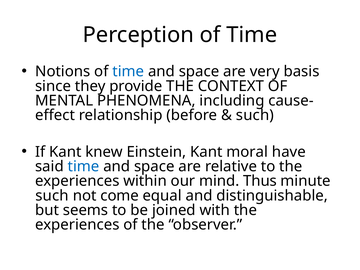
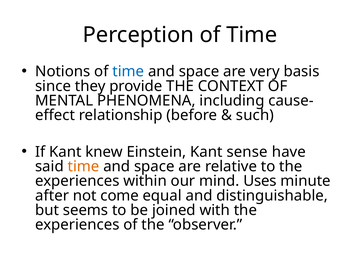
moral: moral -> sense
time at (84, 166) colour: blue -> orange
Thus: Thus -> Uses
such at (52, 196): such -> after
